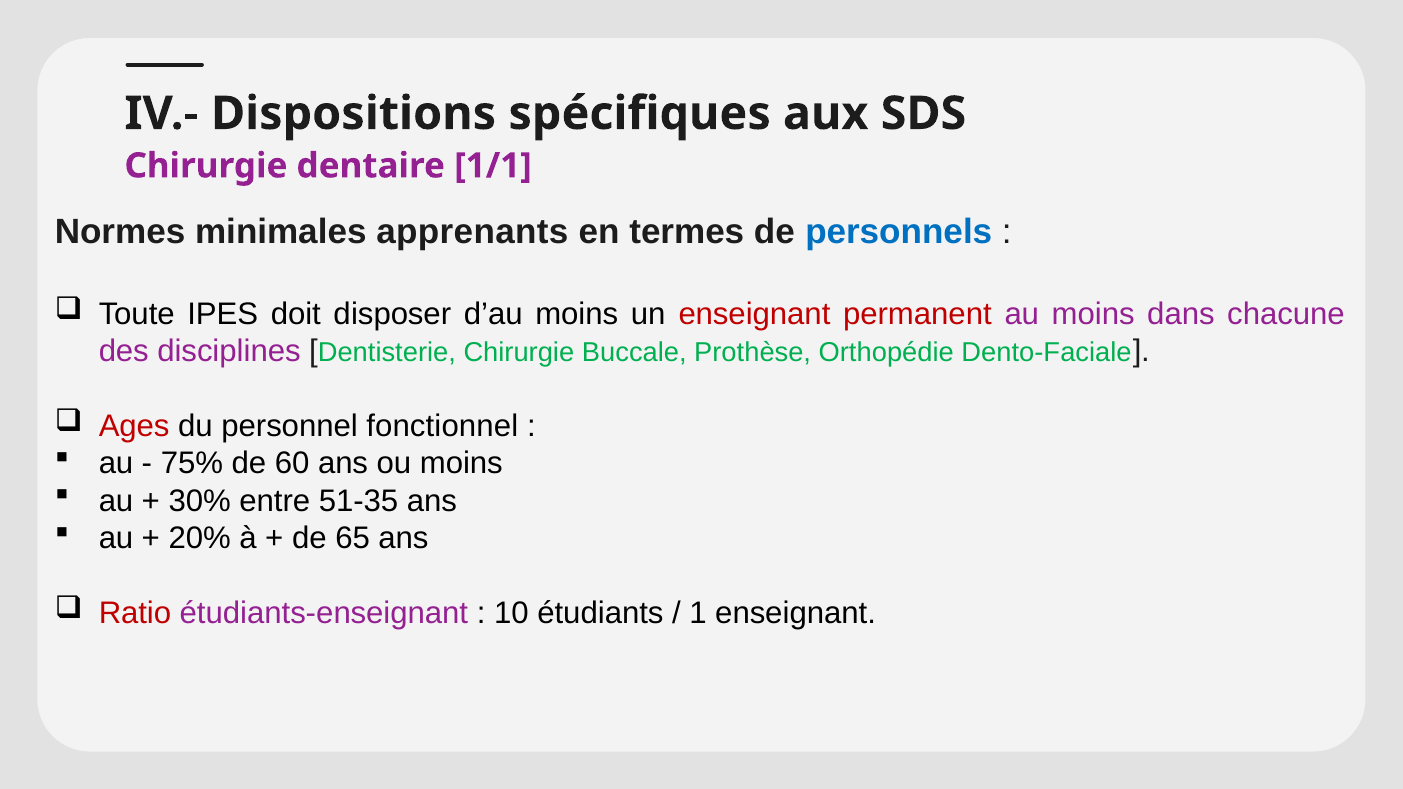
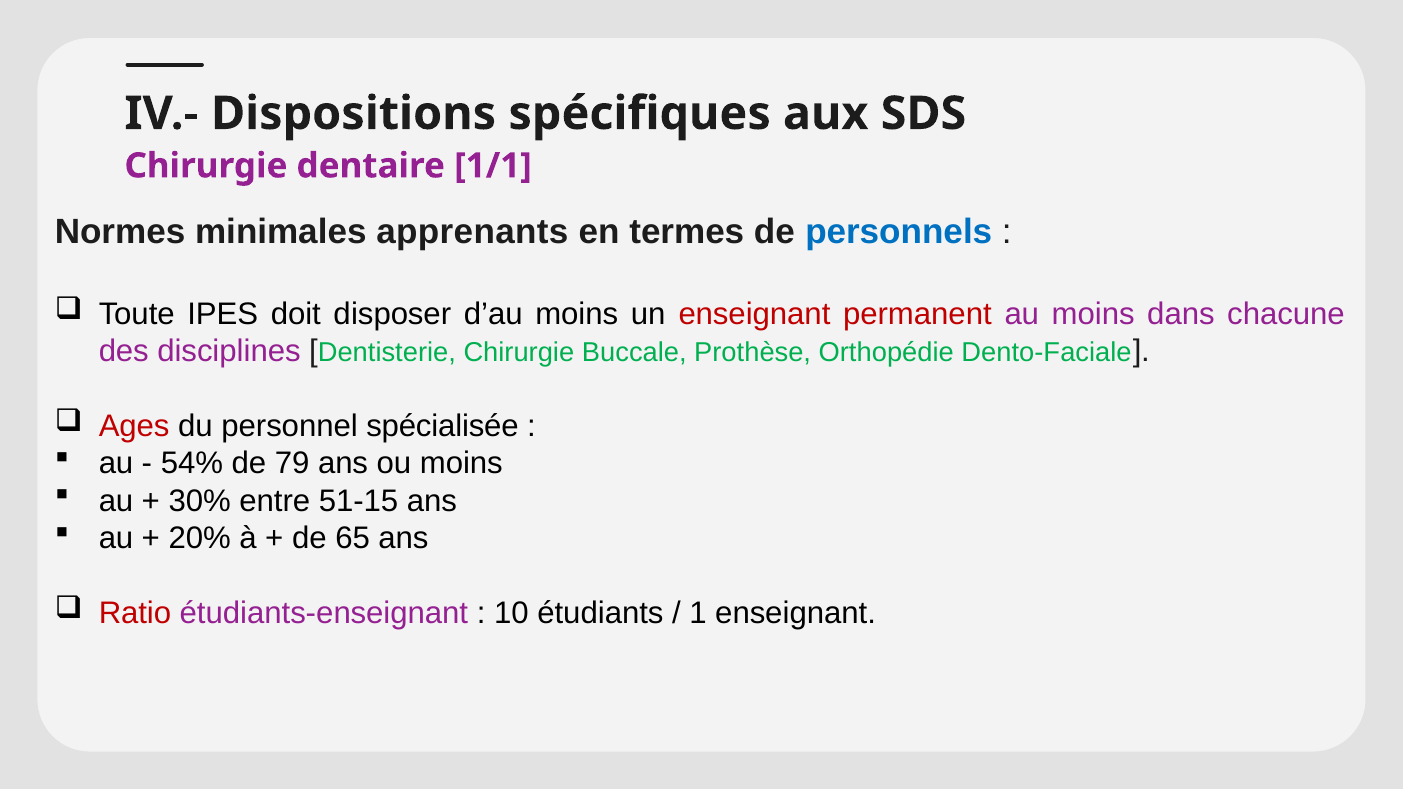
fonctionnel: fonctionnel -> spécialisée
75%: 75% -> 54%
60: 60 -> 79
51-35: 51-35 -> 51-15
